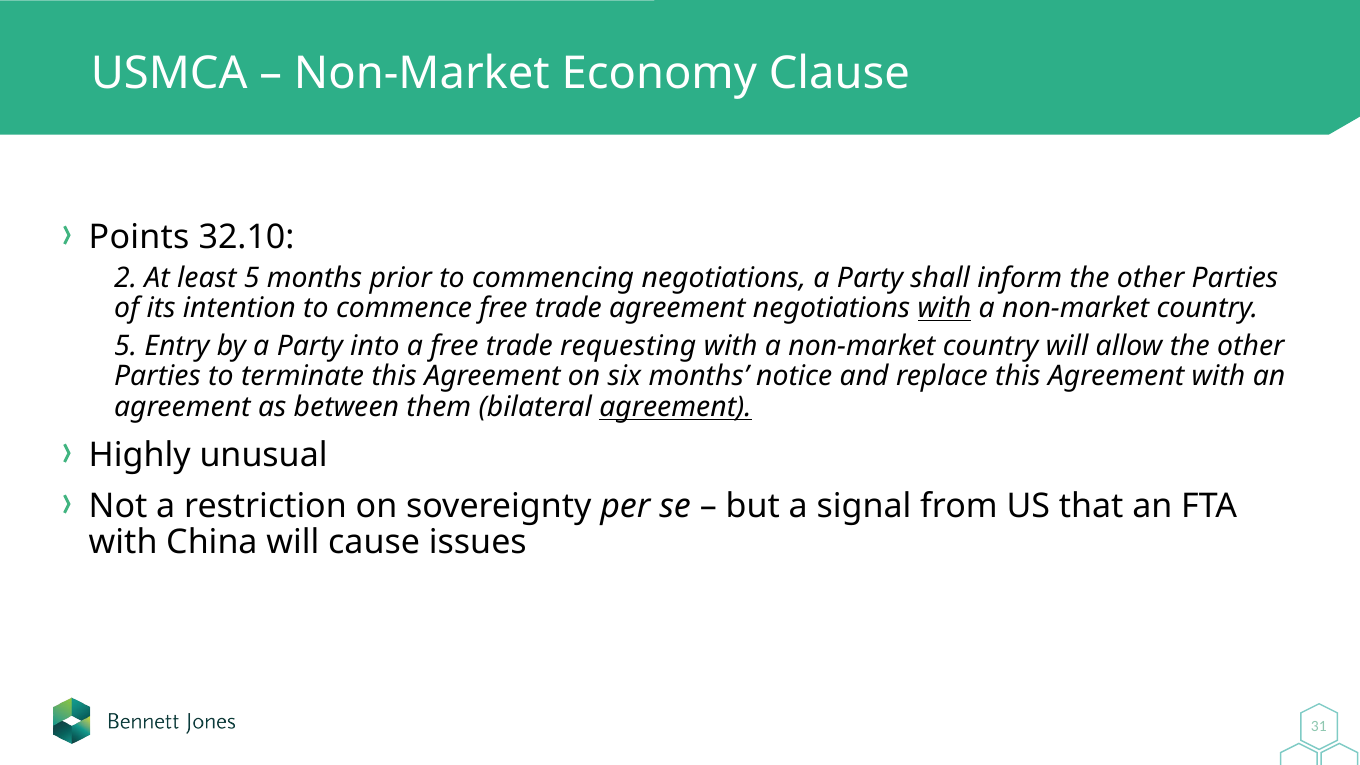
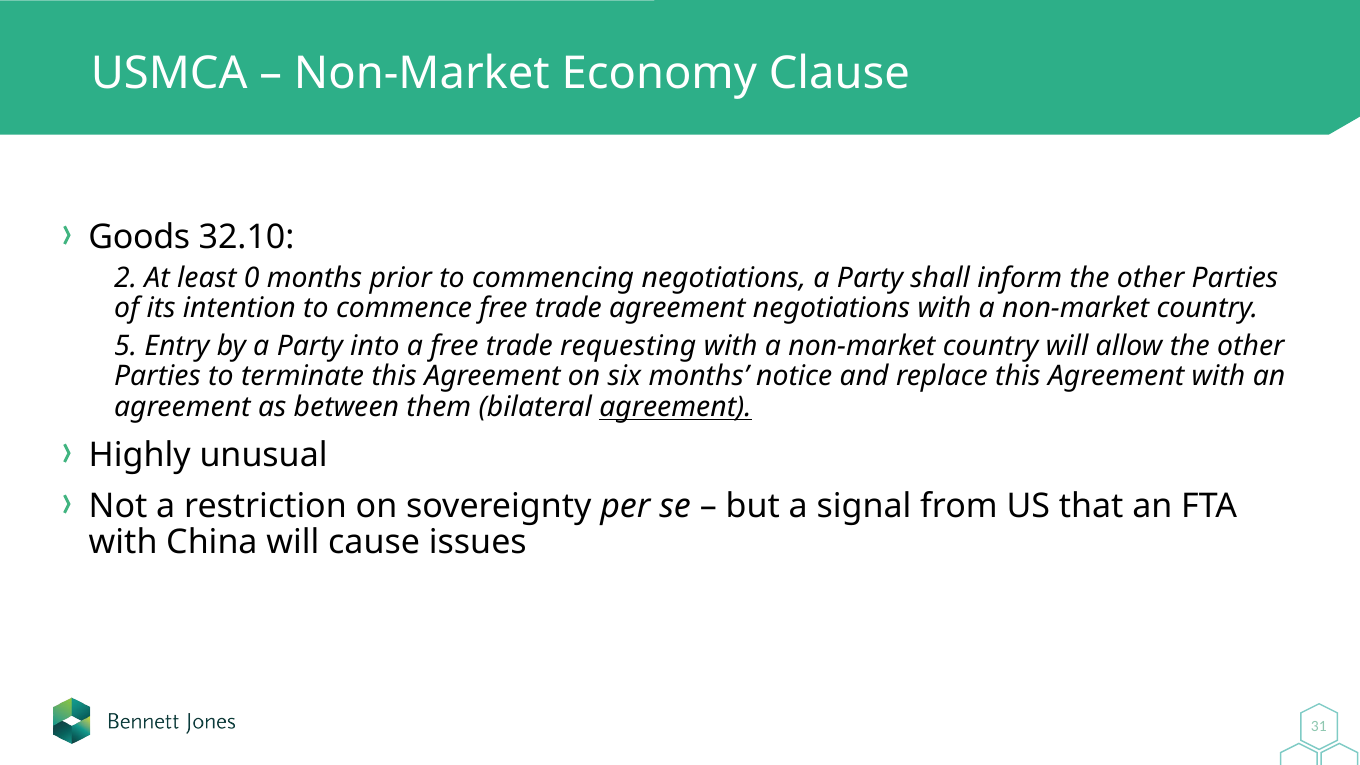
Points: Points -> Goods
least 5: 5 -> 0
with at (944, 308) underline: present -> none
